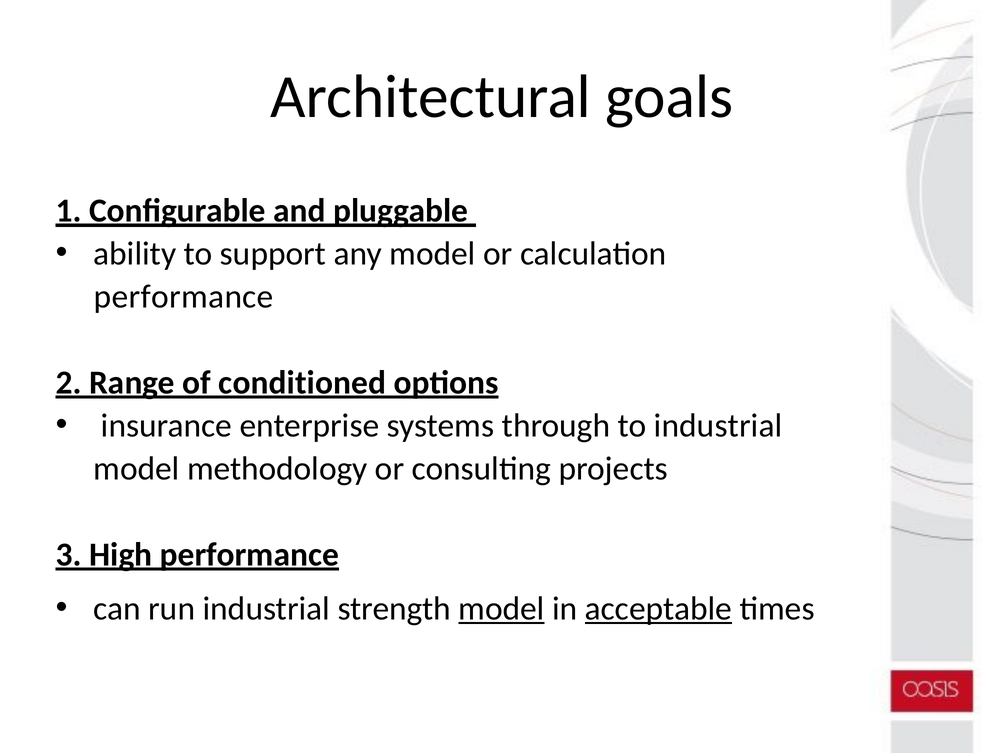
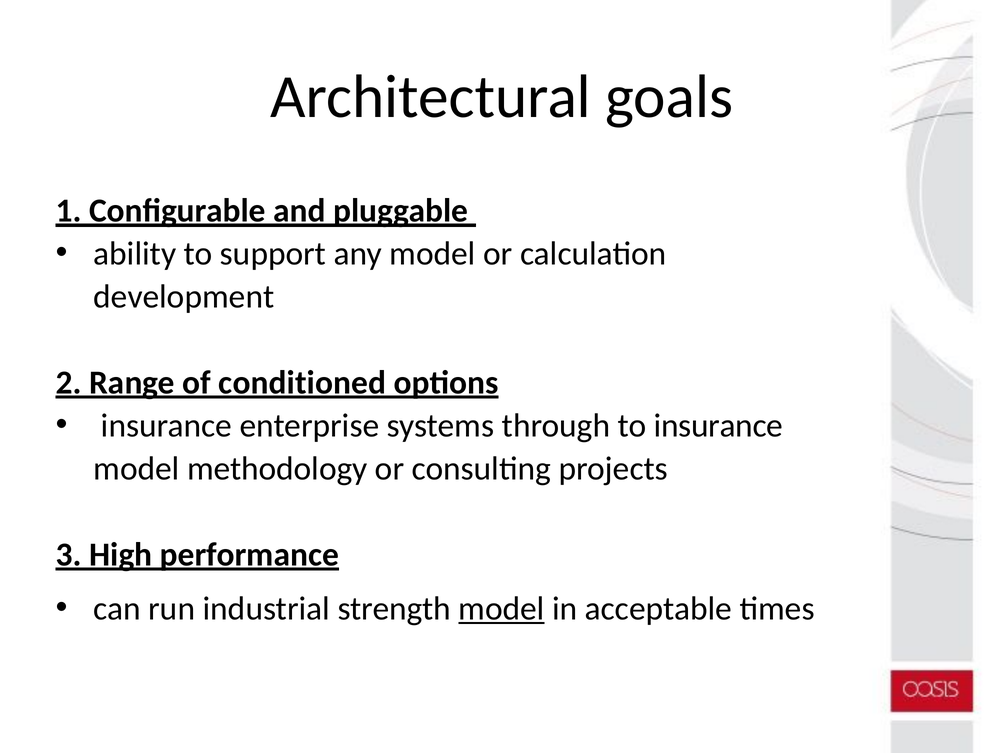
performance at (184, 297): performance -> development
to industrial: industrial -> insurance
acceptable underline: present -> none
